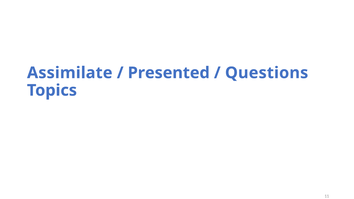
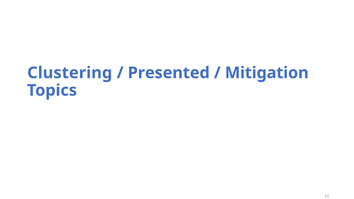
Assimilate: Assimilate -> Clustering
Questions: Questions -> Mitigation
